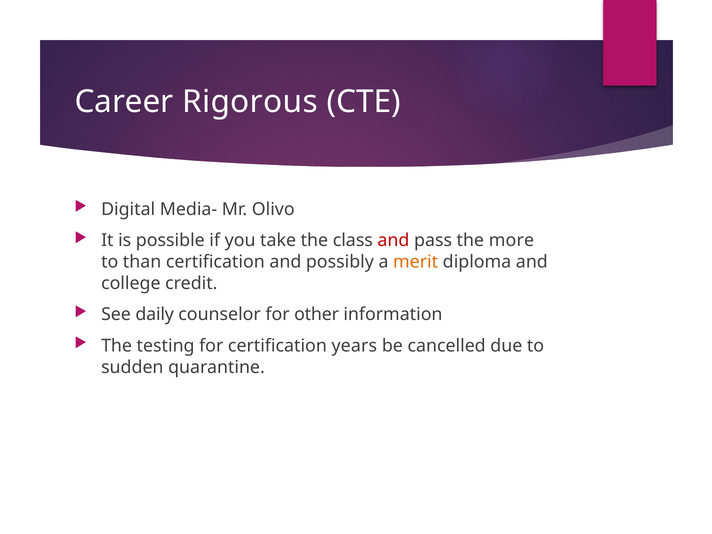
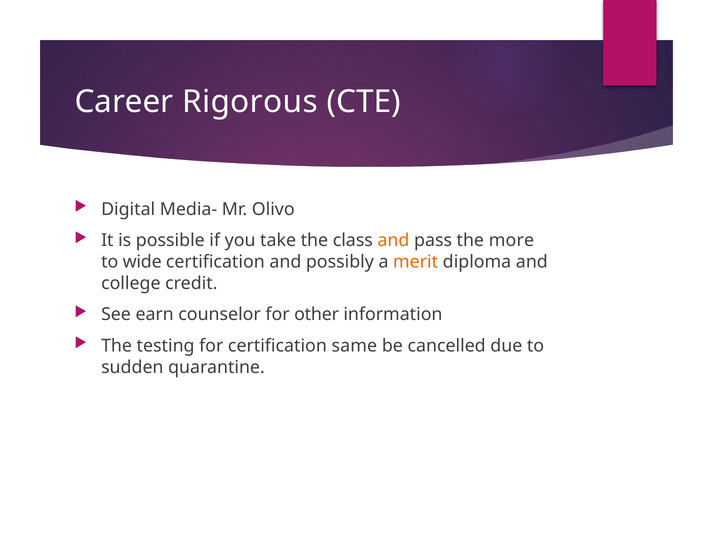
and at (393, 241) colour: red -> orange
than: than -> wide
daily: daily -> earn
years: years -> same
